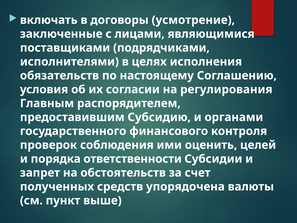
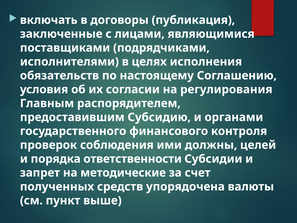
усмотрение: усмотрение -> публикация
оценить: оценить -> должны
обстоятельств: обстоятельств -> методические
